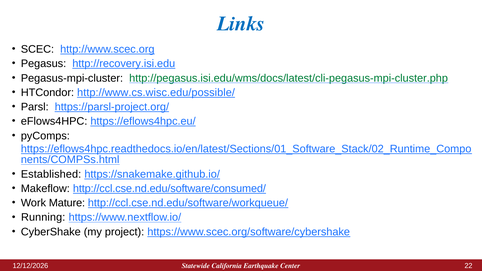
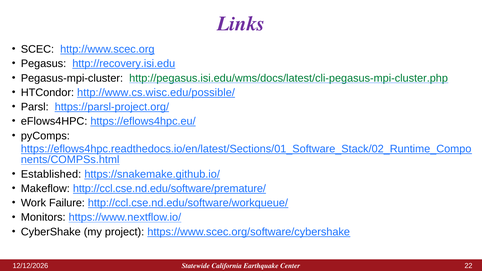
Links colour: blue -> purple
http://ccl.cse.nd.edu/software/consumed/: http://ccl.cse.nd.edu/software/consumed/ -> http://ccl.cse.nd.edu/software/premature/
Mature: Mature -> Failure
Running: Running -> Monitors
